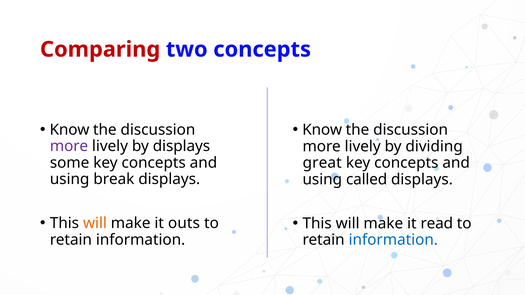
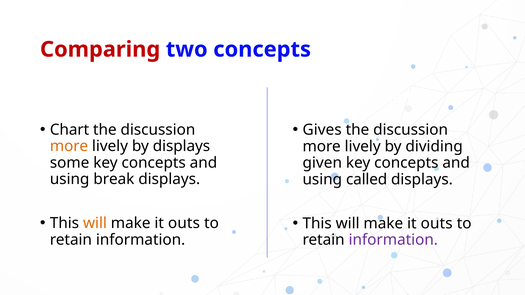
Know at (70, 130): Know -> Chart
Know at (322, 130): Know -> Gives
more at (69, 146) colour: purple -> orange
great: great -> given
read at (437, 224): read -> outs
information at (393, 240) colour: blue -> purple
